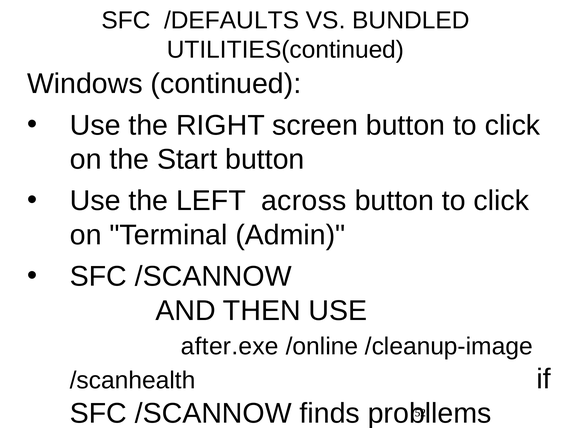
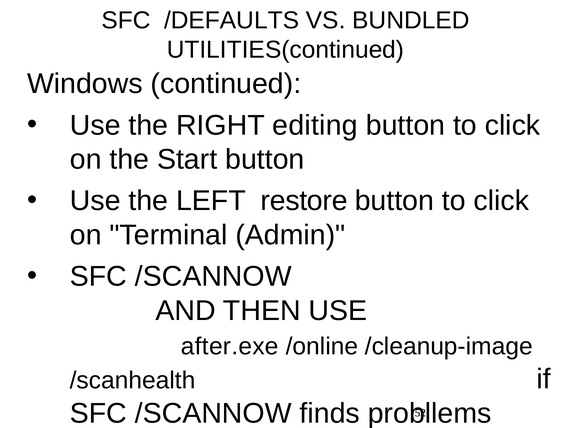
screen: screen -> editing
across: across -> restore
